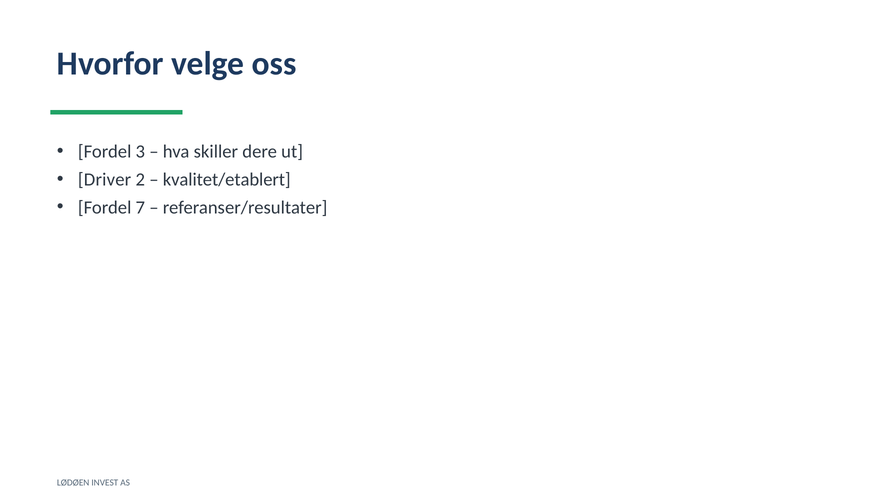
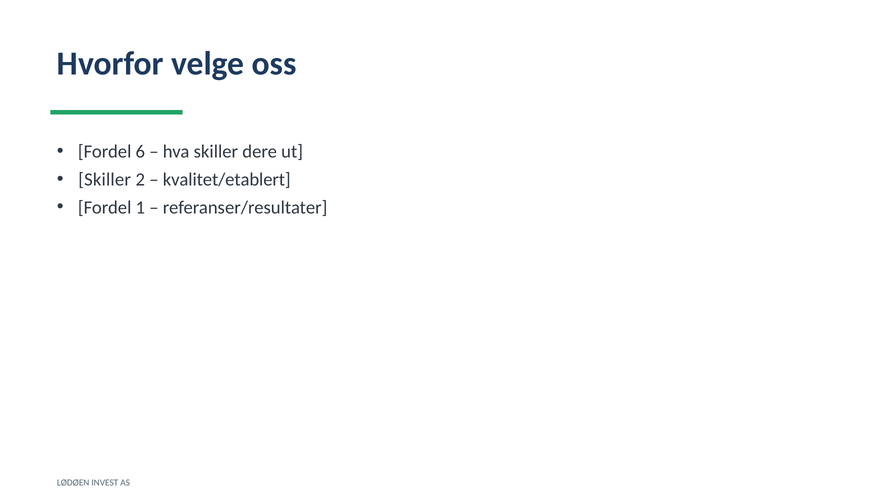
3: 3 -> 6
Driver at (105, 180): Driver -> Skiller
7: 7 -> 1
